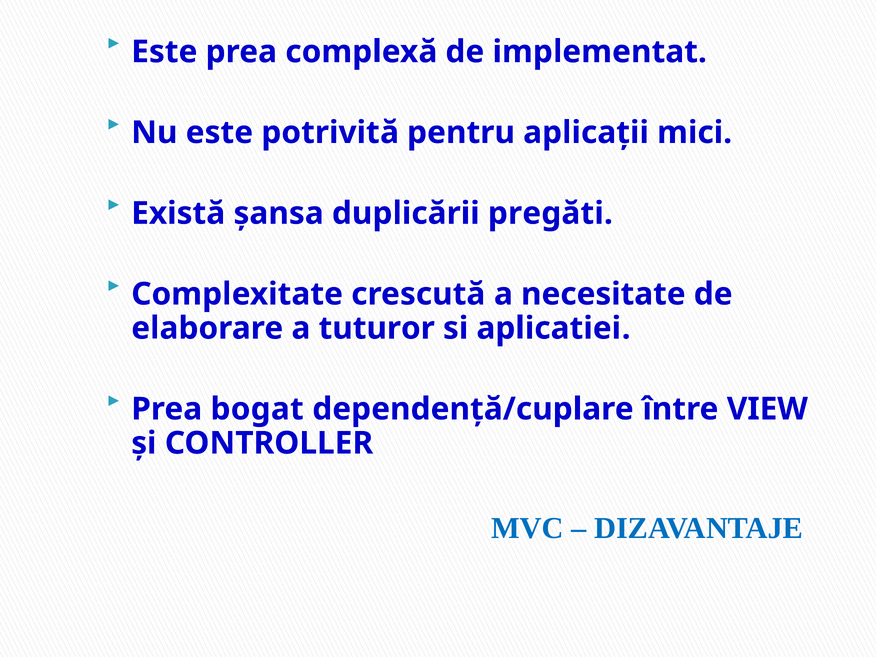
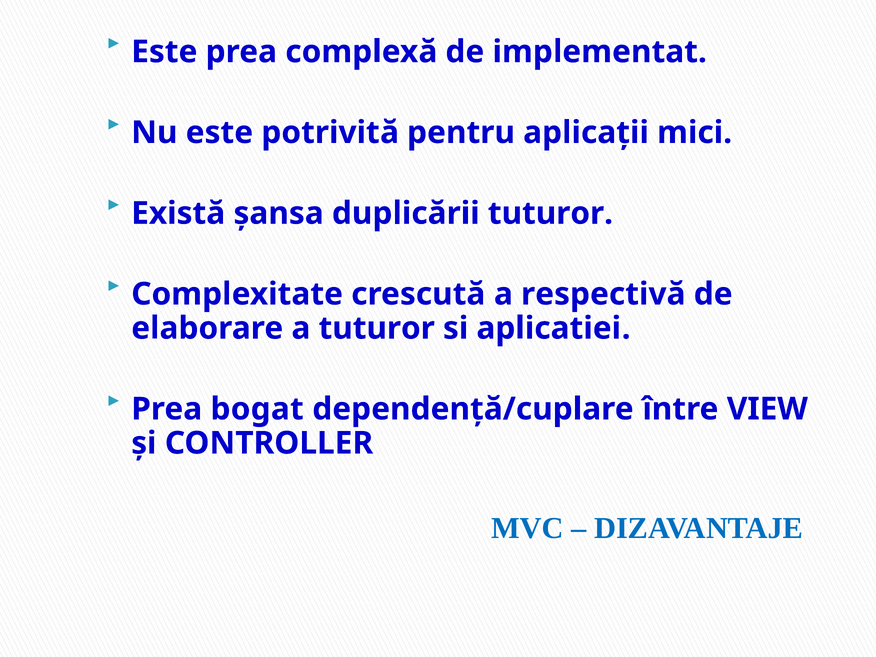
duplicării pregăti: pregăti -> tuturor
necesitate: necesitate -> respectivă
